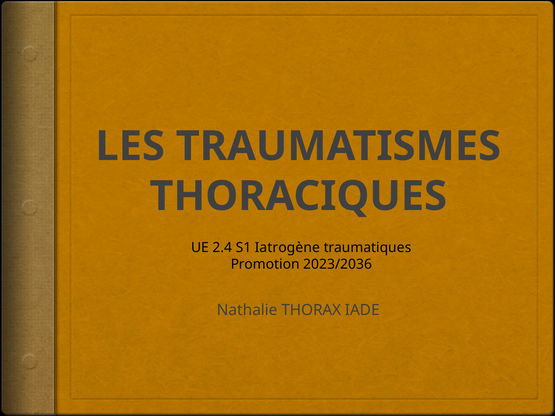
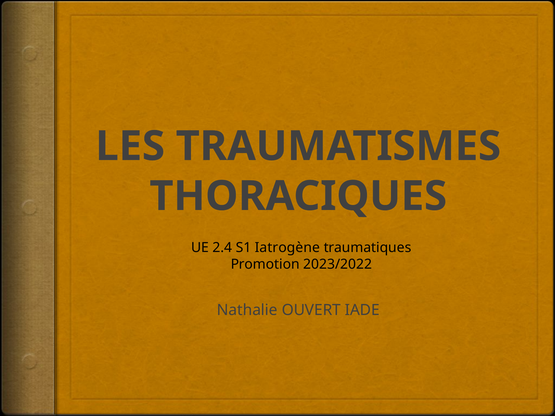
2023/2036: 2023/2036 -> 2023/2022
THORAX: THORAX -> OUVERT
